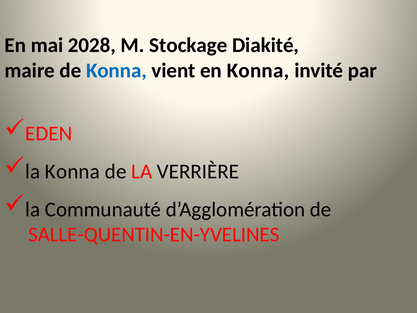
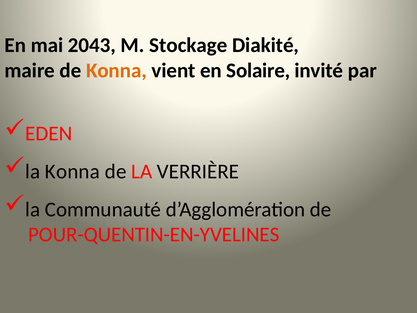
2028: 2028 -> 2043
Konna at (116, 71) colour: blue -> orange
en Konna: Konna -> Solaire
SALLE-QUENTIN-EN-YVELINES: SALLE-QUENTIN-EN-YVELINES -> POUR-QUENTIN-EN-YVELINES
